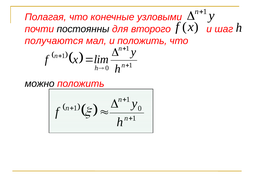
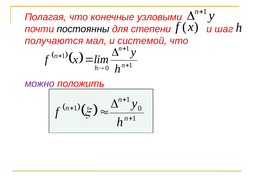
второго: второго -> степени
и положить: положить -> системой
можно colour: black -> purple
